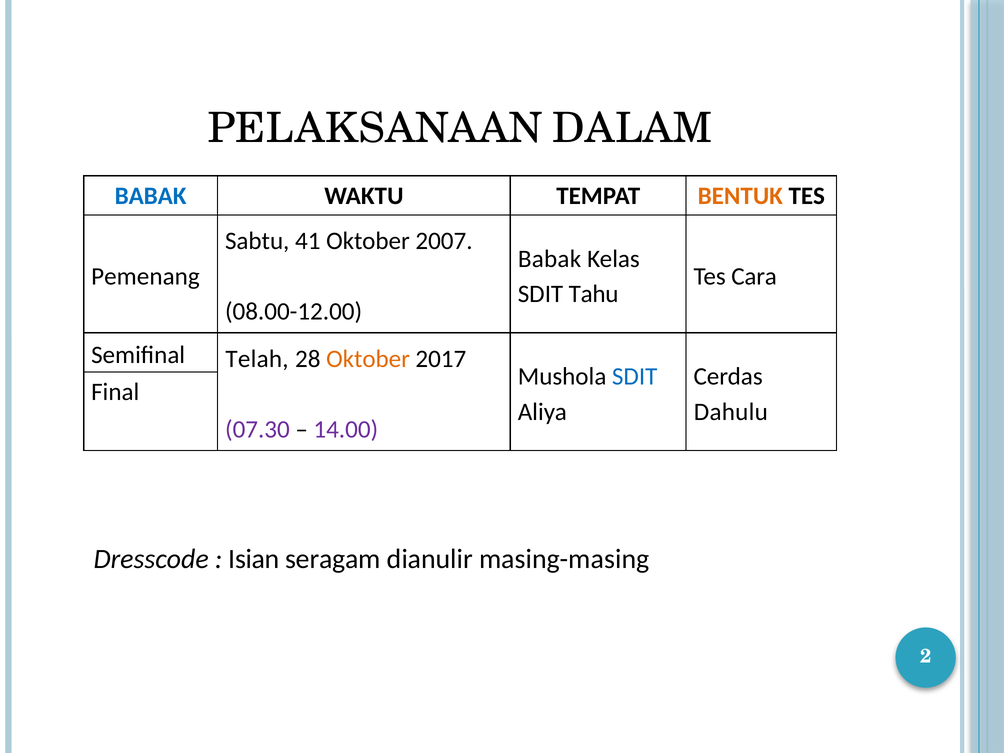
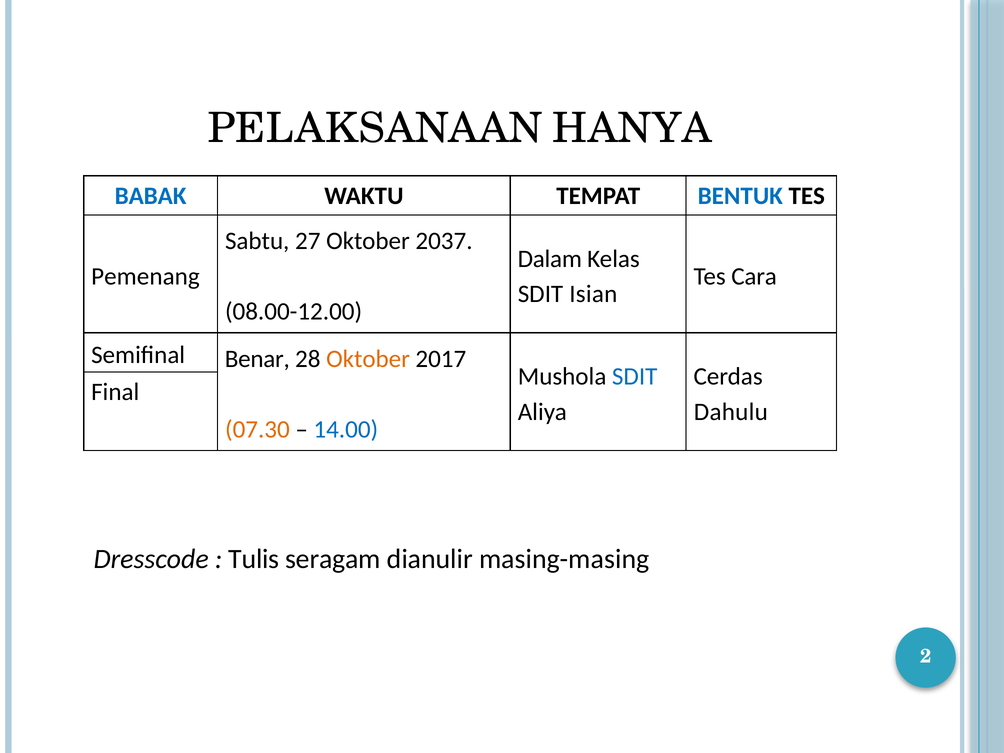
DALAM: DALAM -> HANYA
BENTUK colour: orange -> blue
41: 41 -> 27
2007: 2007 -> 2037
Babak at (550, 259): Babak -> Dalam
Tahu: Tahu -> Isian
Telah: Telah -> Benar
07.30 colour: purple -> orange
14.00 colour: purple -> blue
Isian: Isian -> Tulis
